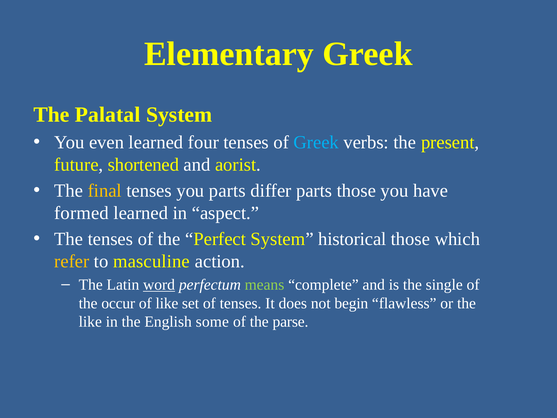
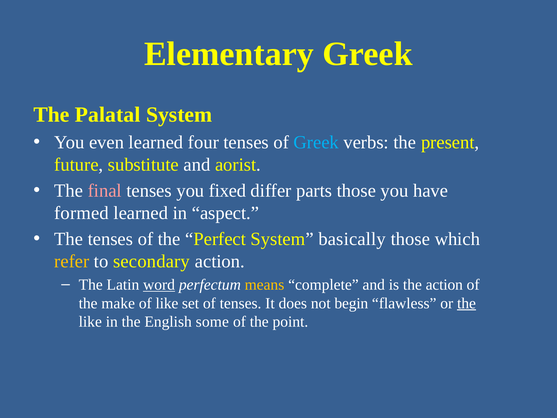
shortened: shortened -> substitute
final colour: yellow -> pink
you parts: parts -> fixed
historical: historical -> basically
masculine: masculine -> secondary
means colour: light green -> yellow
the single: single -> action
occur: occur -> make
the at (467, 303) underline: none -> present
parse: parse -> point
